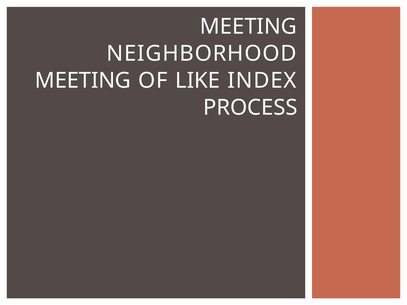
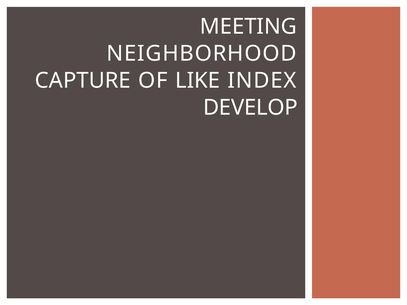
MEETING at (83, 81): MEETING -> CAPTURE
PROCESS: PROCESS -> DEVELOP
